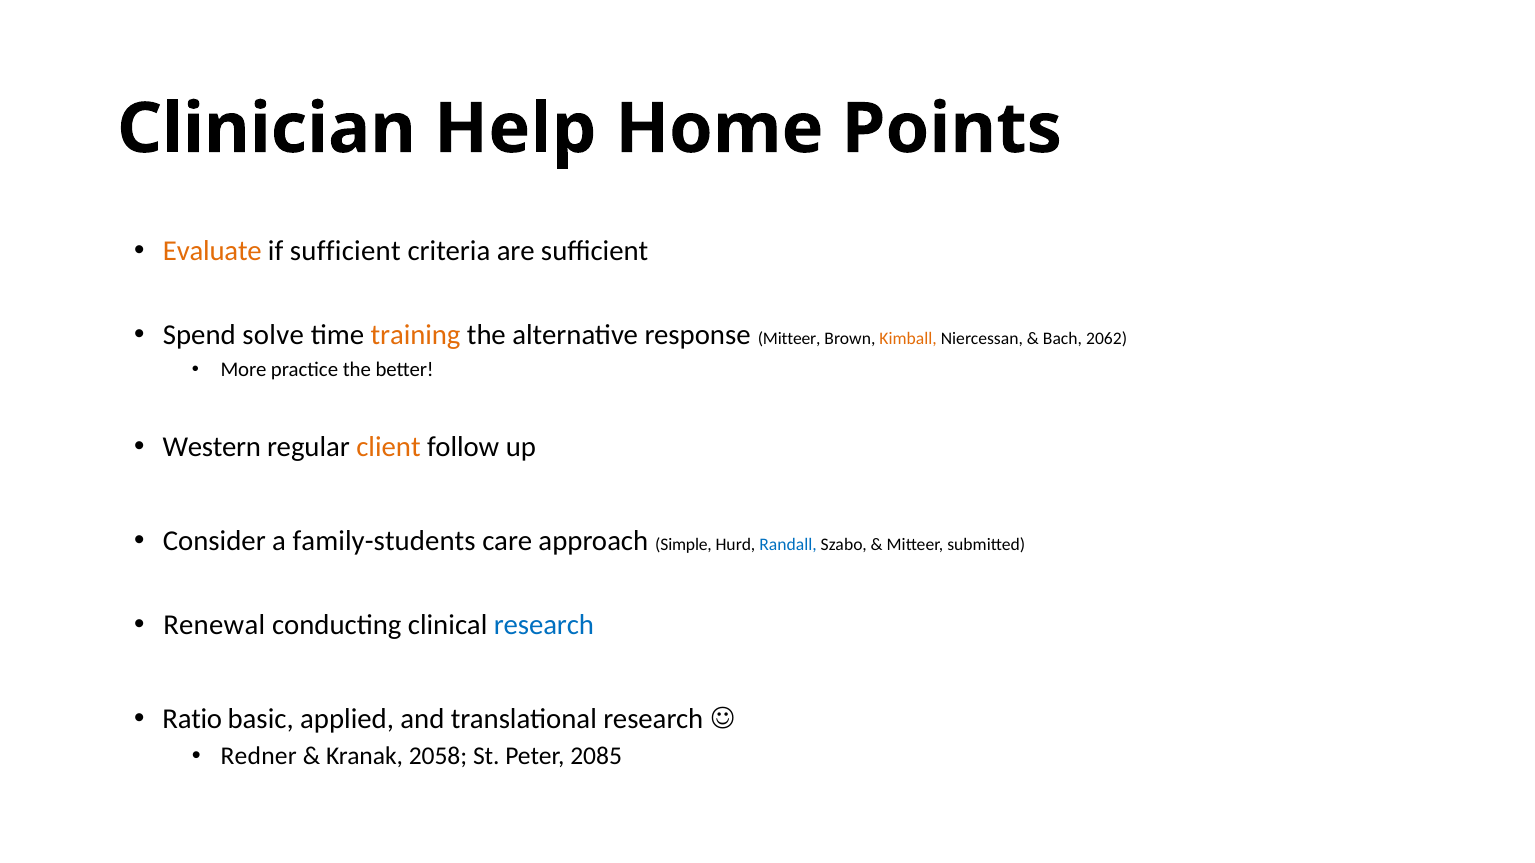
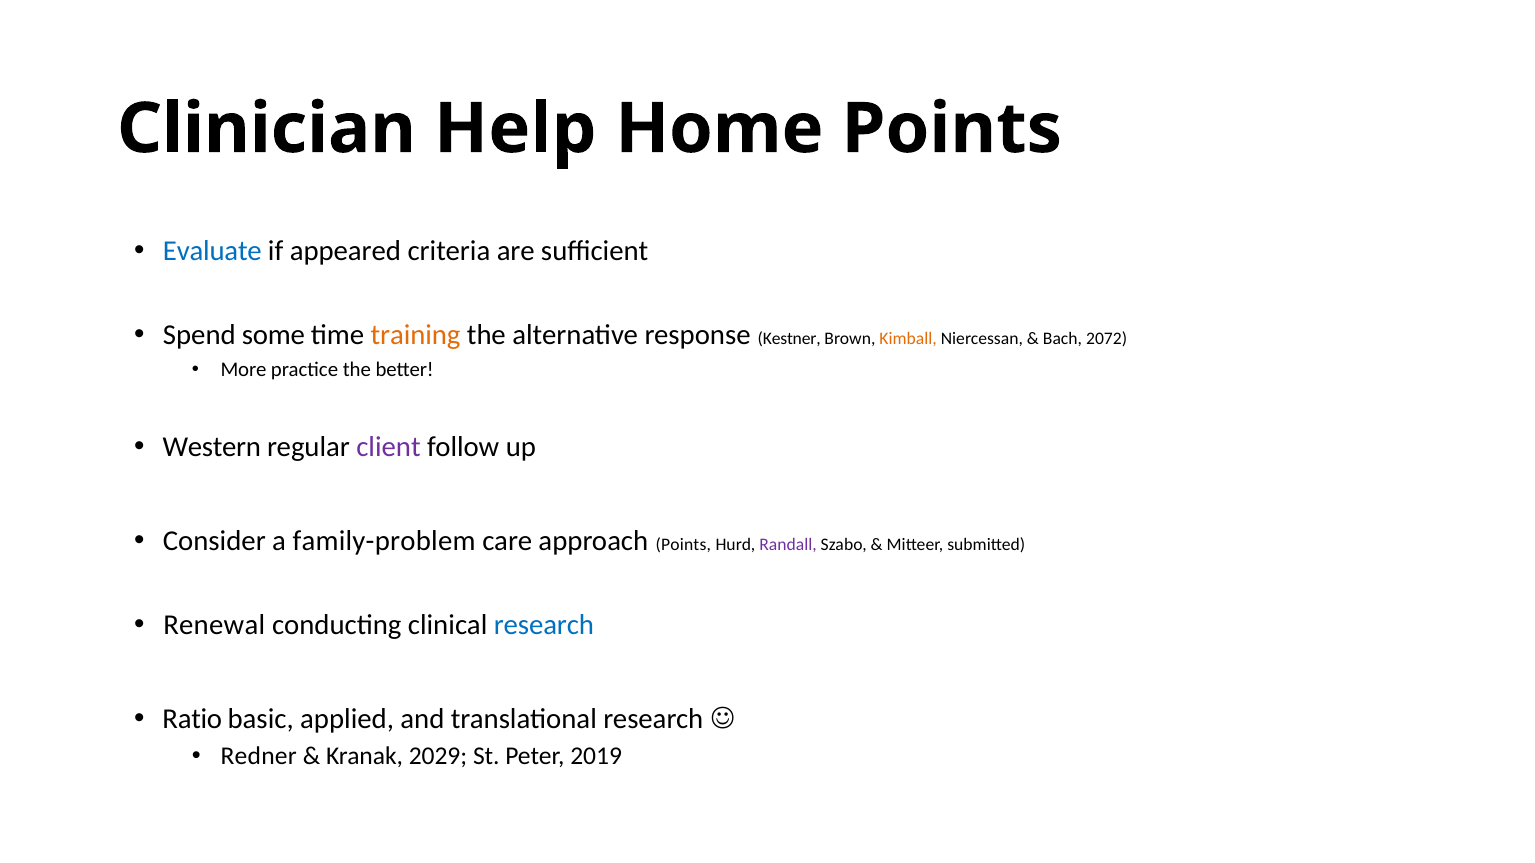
Evaluate colour: orange -> blue
if sufficient: sufficient -> appeared
solve: solve -> some
response Mitteer: Mitteer -> Kestner
2062: 2062 -> 2072
client colour: orange -> purple
family-students: family-students -> family-problem
approach Simple: Simple -> Points
Randall colour: blue -> purple
2058: 2058 -> 2029
2085: 2085 -> 2019
